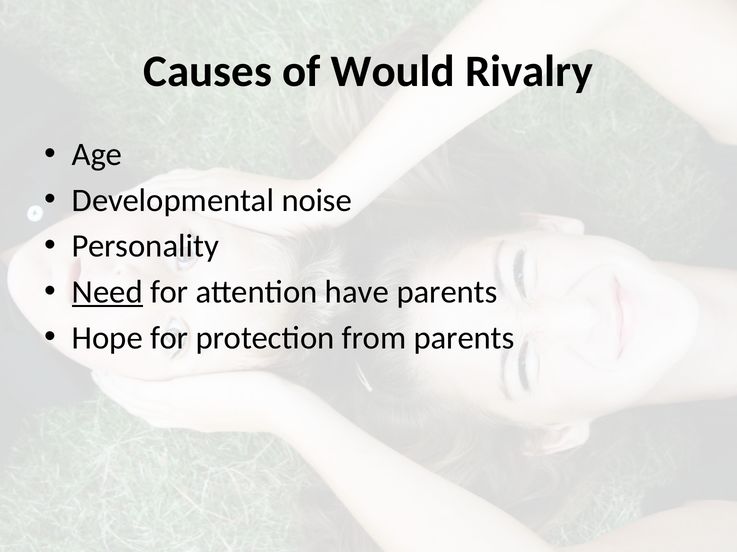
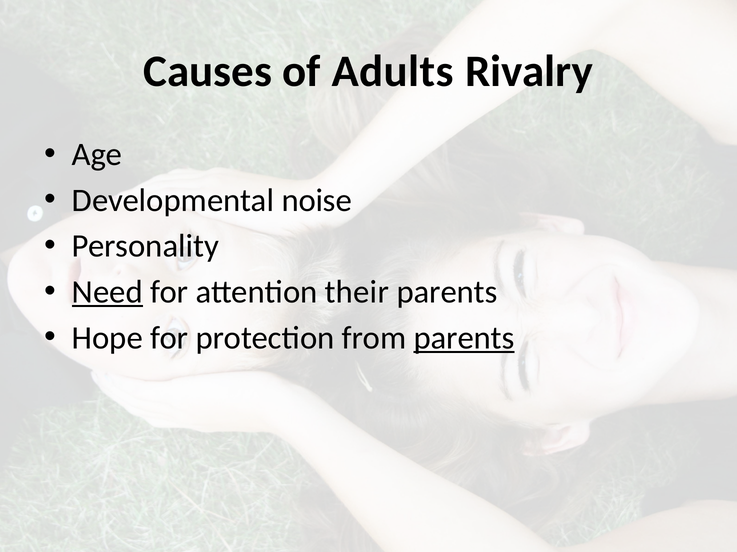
Would: Would -> Adults
have: have -> their
parents at (464, 338) underline: none -> present
